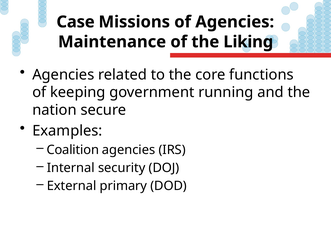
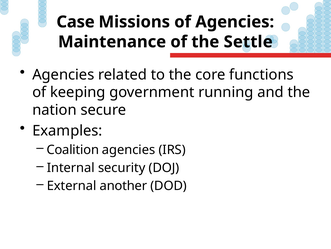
Liking: Liking -> Settle
primary: primary -> another
